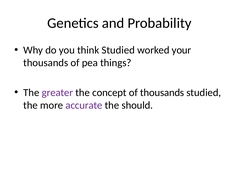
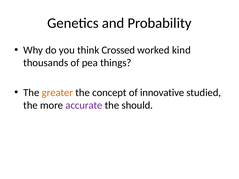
think Studied: Studied -> Crossed
your: your -> kind
greater colour: purple -> orange
of thousands: thousands -> innovative
